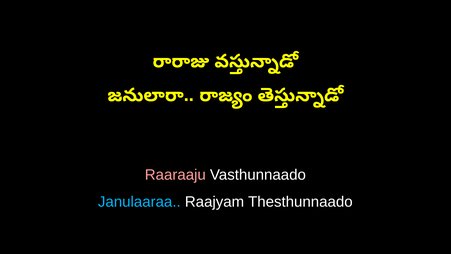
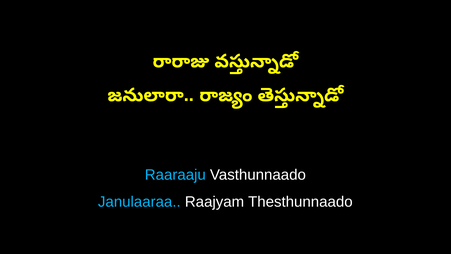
Raaraaju colour: pink -> light blue
